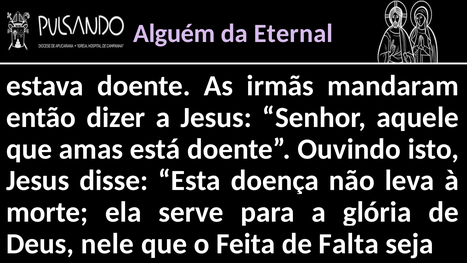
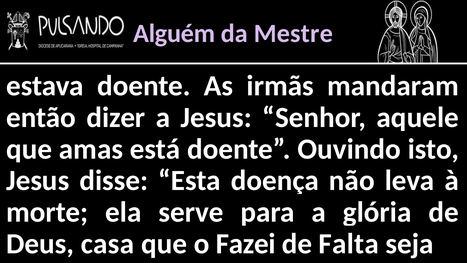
Eternal: Eternal -> Mestre
nele: nele -> casa
Feita: Feita -> Fazei
